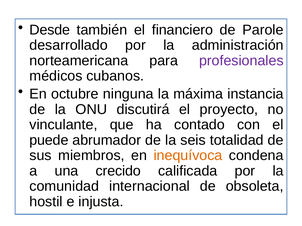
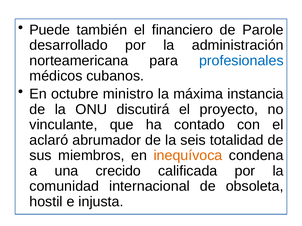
Desde: Desde -> Puede
profesionales colour: purple -> blue
ninguna: ninguna -> ministro
puede: puede -> aclaró
